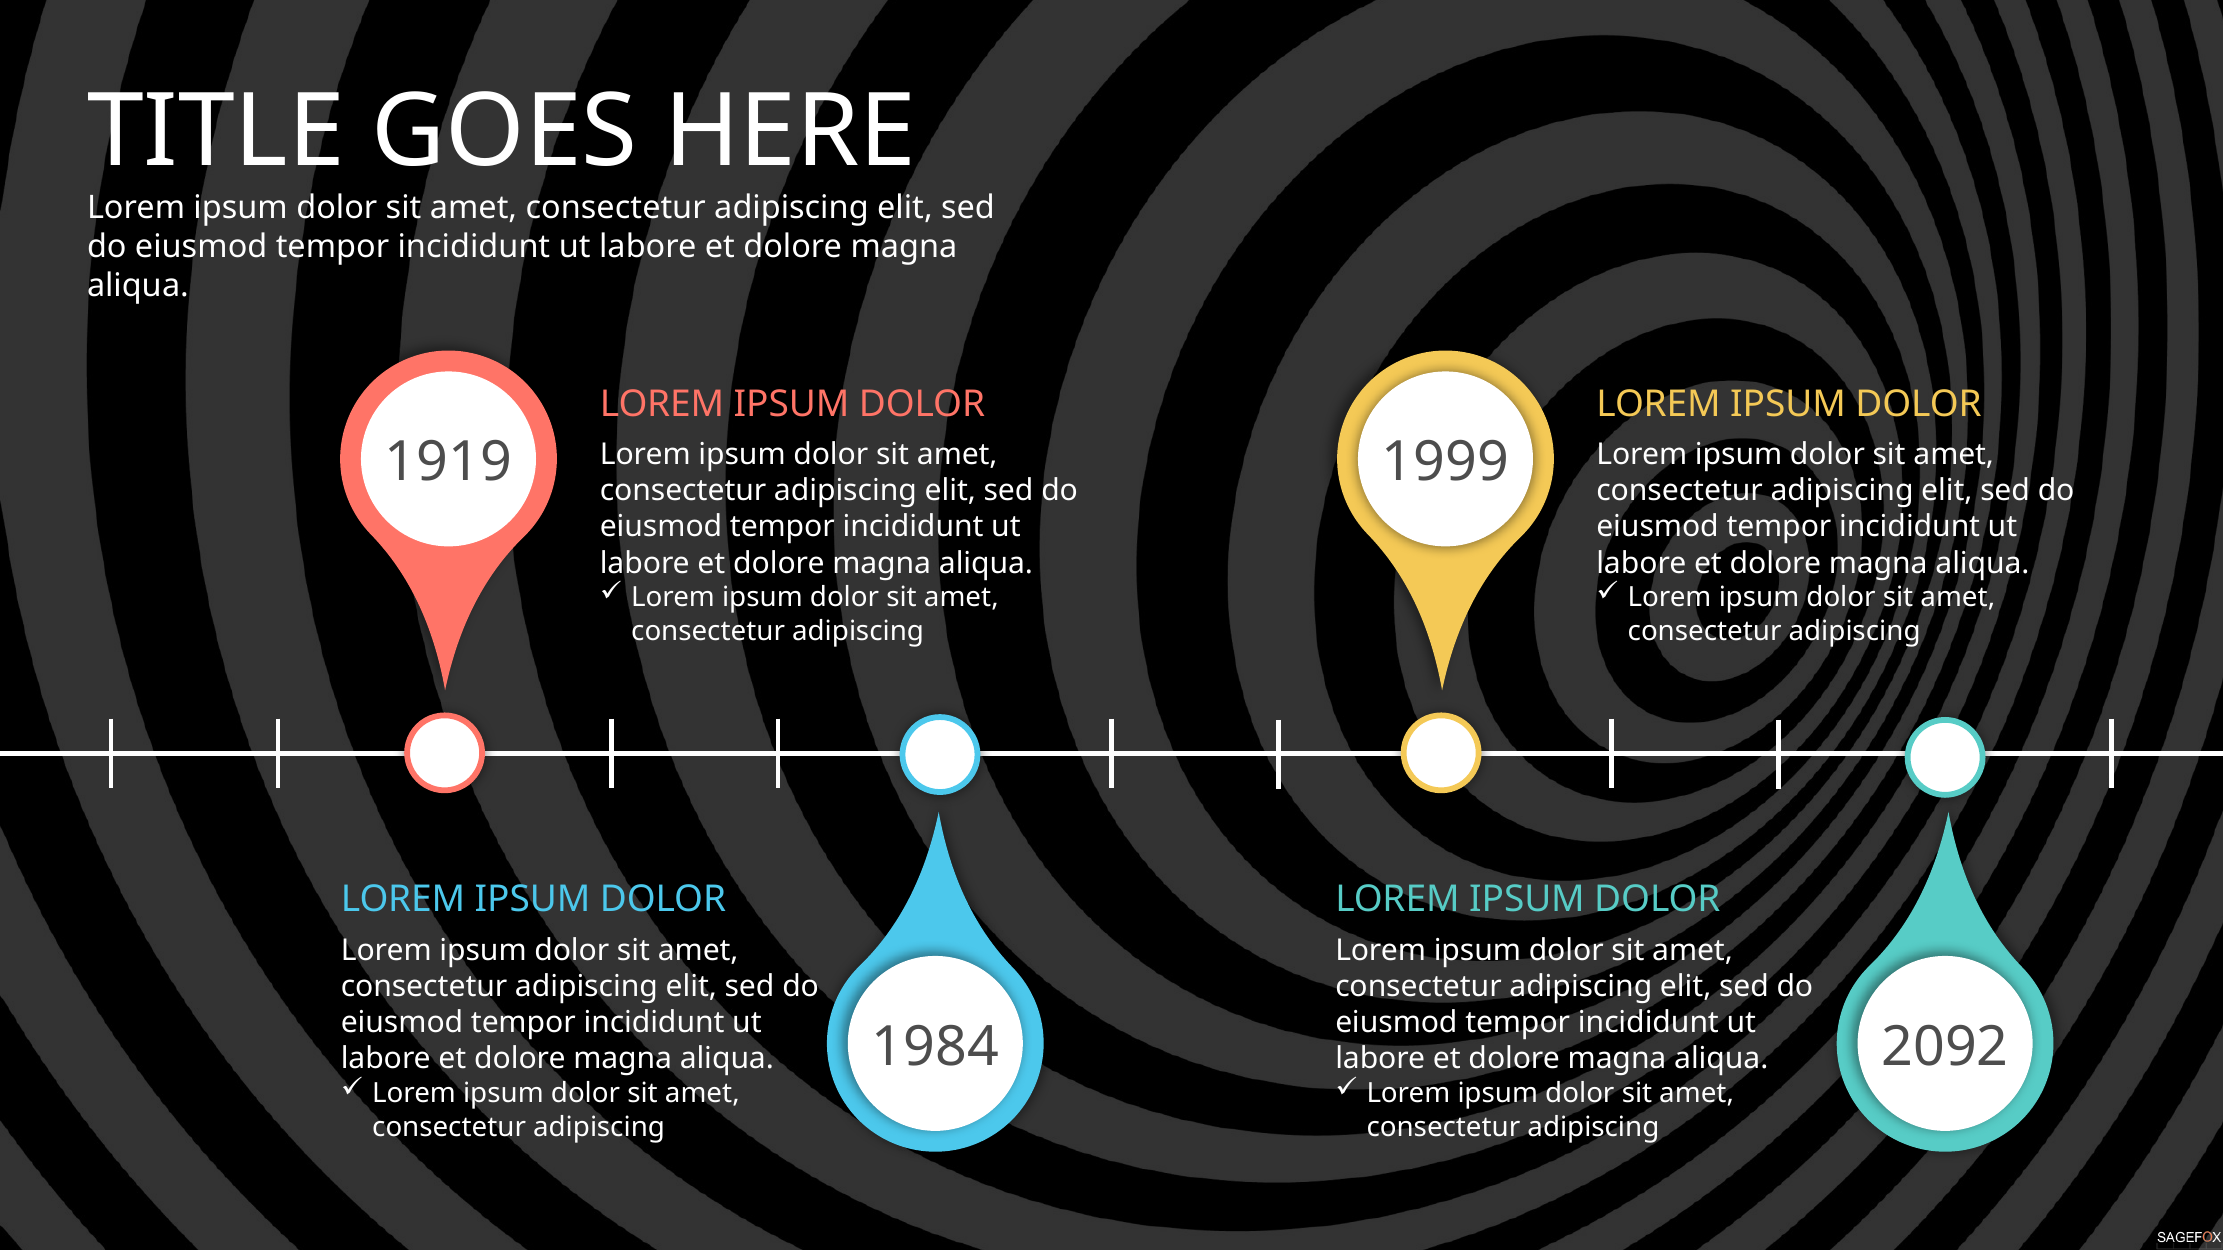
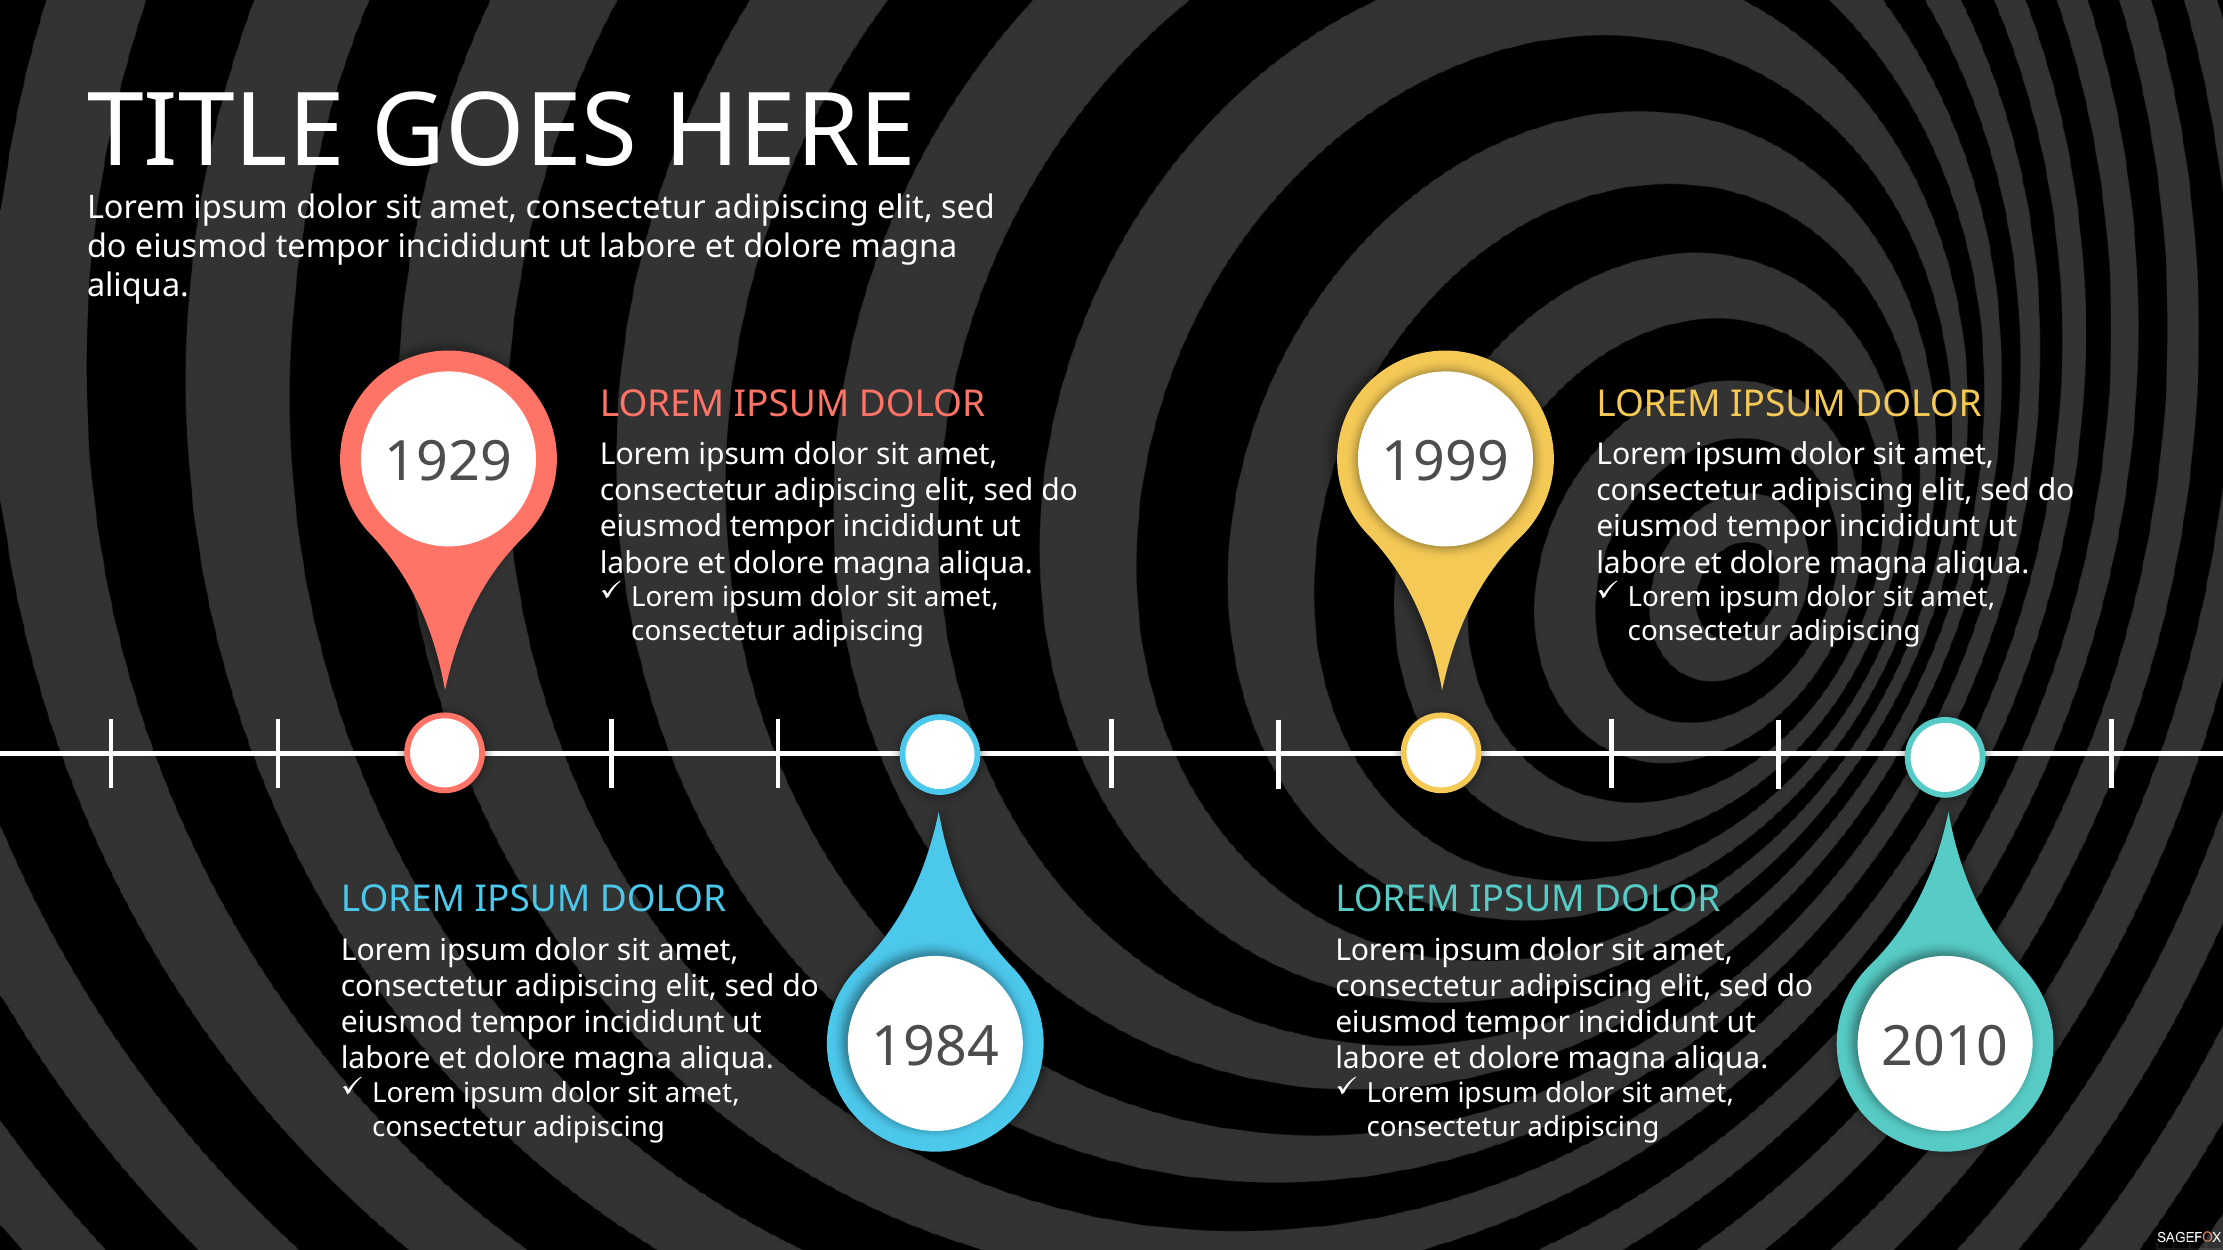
1919: 1919 -> 1929
2092: 2092 -> 2010
